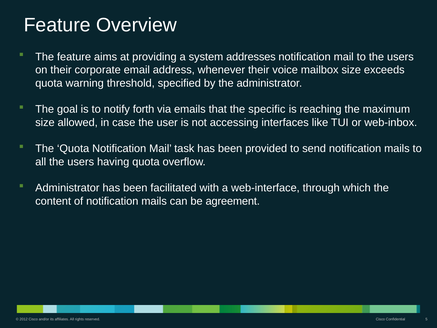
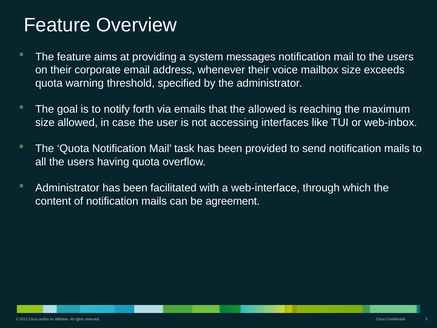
addresses: addresses -> messages
the specific: specific -> allowed
